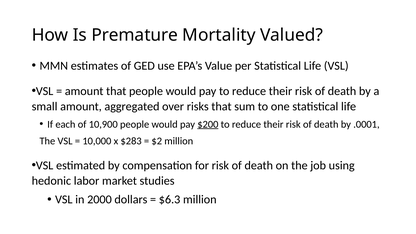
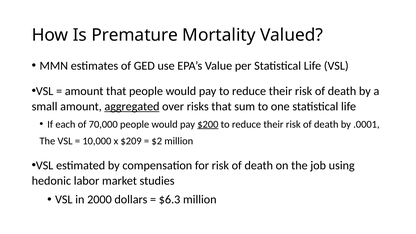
aggregated underline: none -> present
10,900: 10,900 -> 70,000
$283: $283 -> $209
